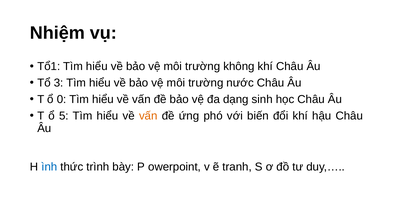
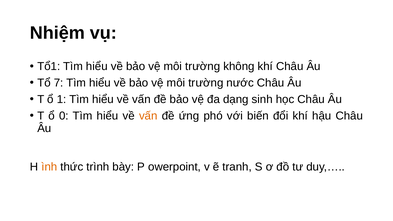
3: 3 -> 7
0: 0 -> 1
5: 5 -> 0
ình colour: blue -> orange
